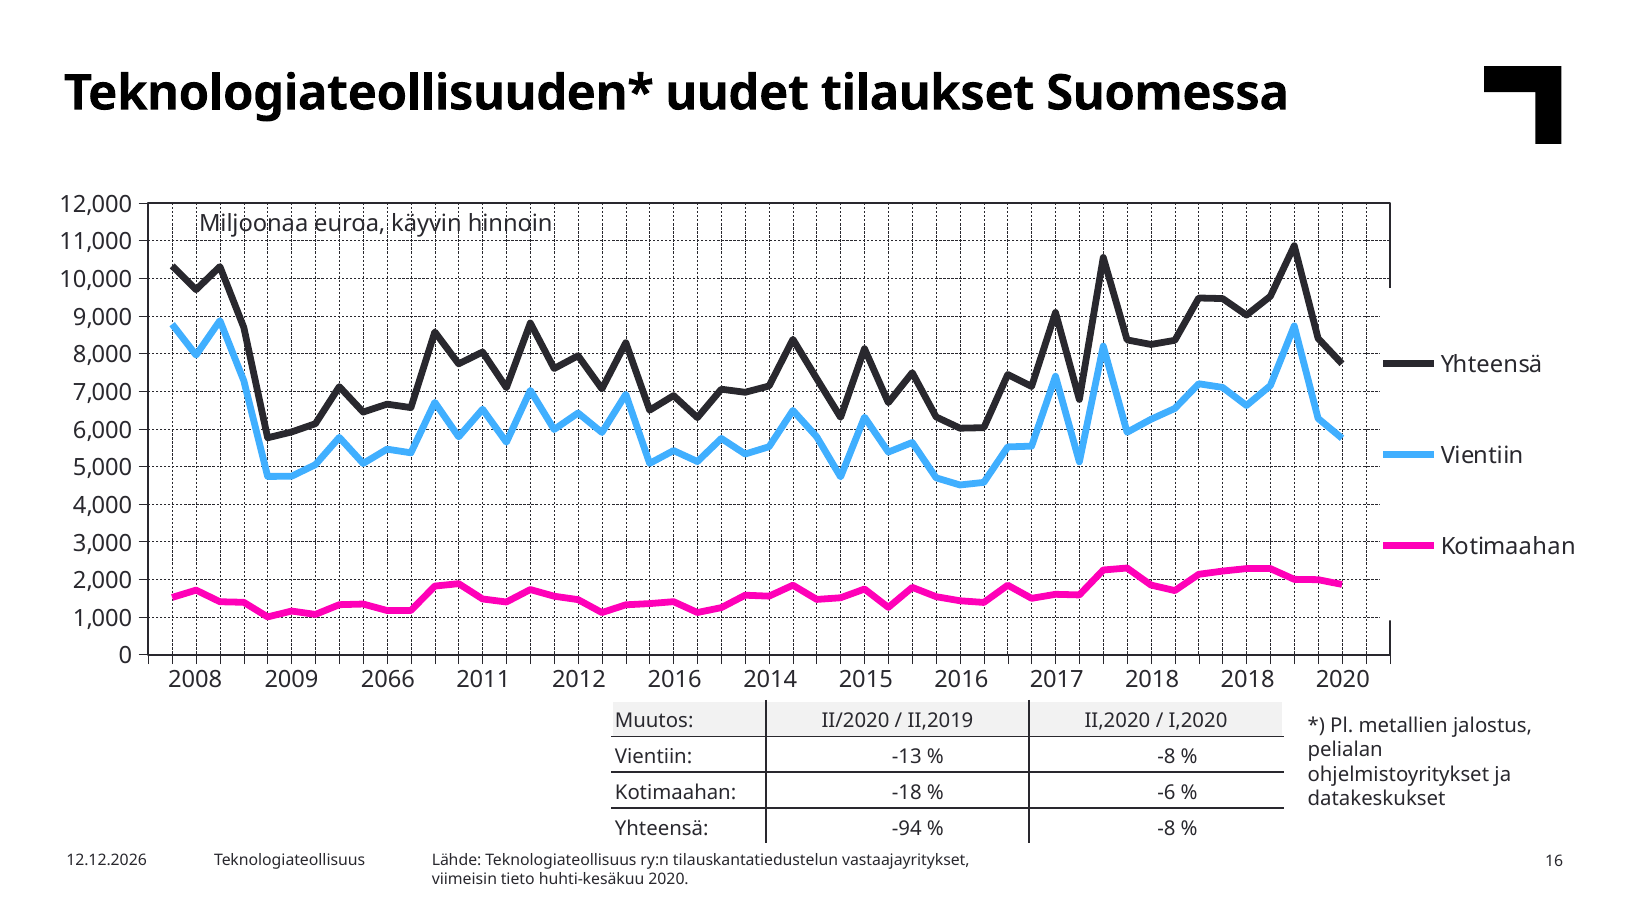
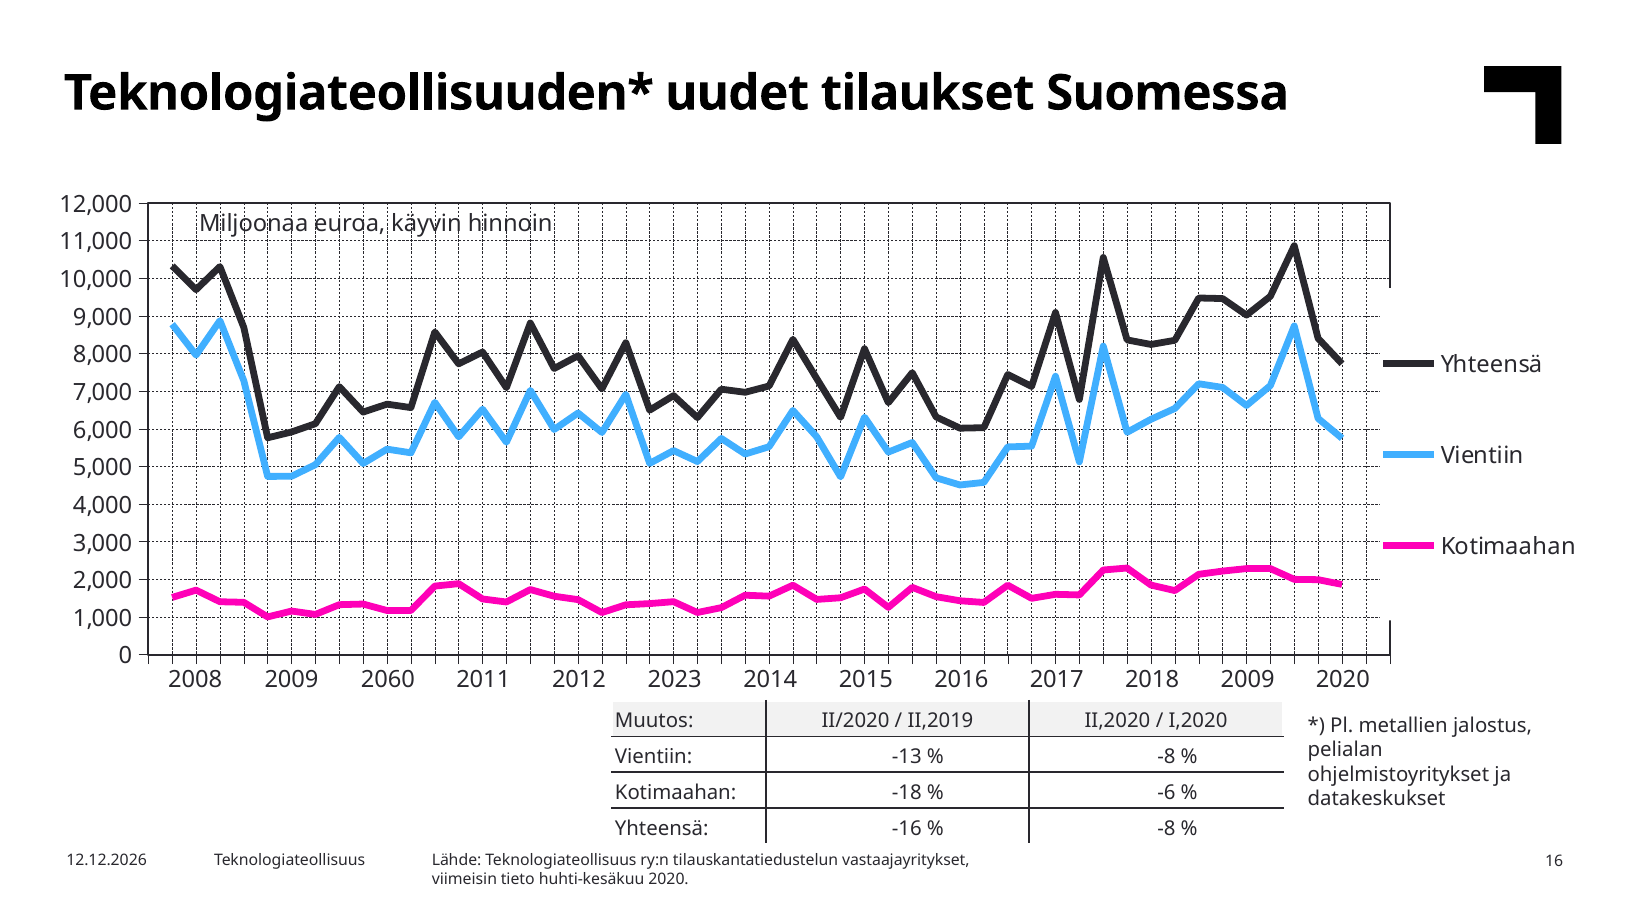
2066: 2066 -> 2060
2012 2016: 2016 -> 2023
2018 2018: 2018 -> 2009
-94: -94 -> -16
